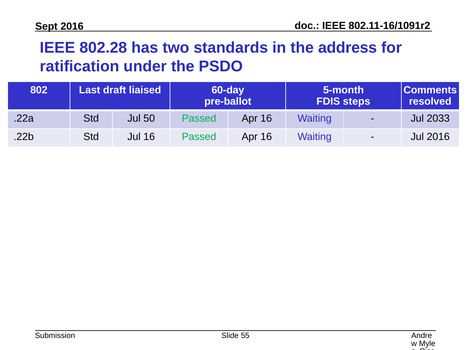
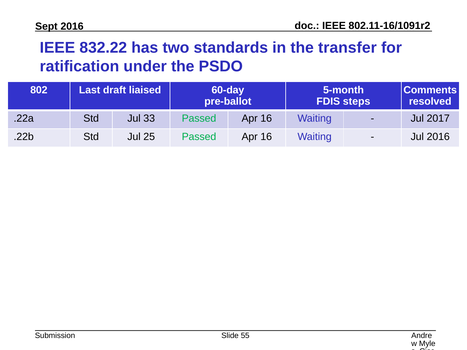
802.28: 802.28 -> 832.22
address: address -> transfer
50: 50 -> 33
2033: 2033 -> 2017
Jul 16: 16 -> 25
